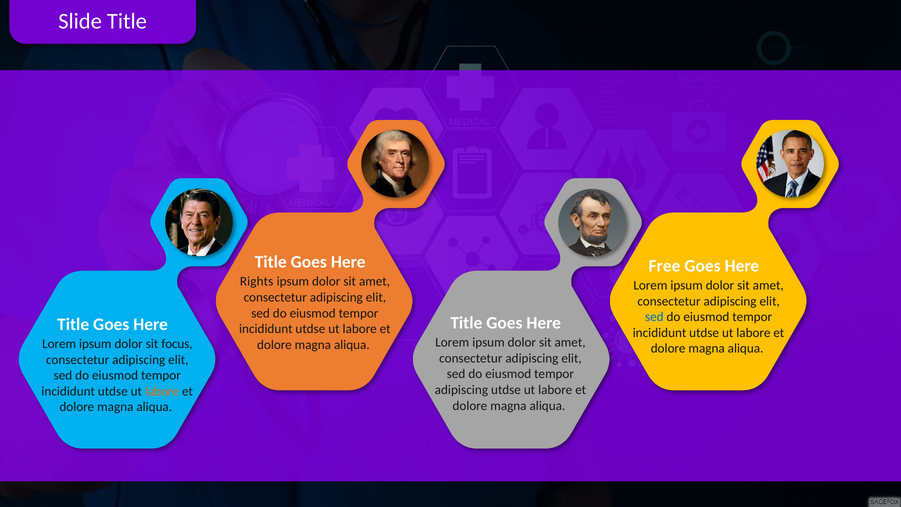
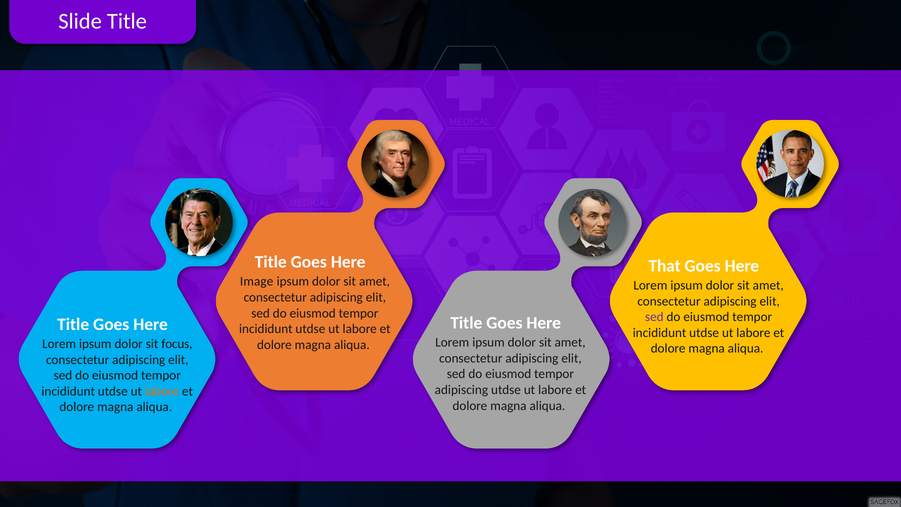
Free: Free -> That
Rights: Rights -> Image
sed at (654, 317) colour: blue -> purple
